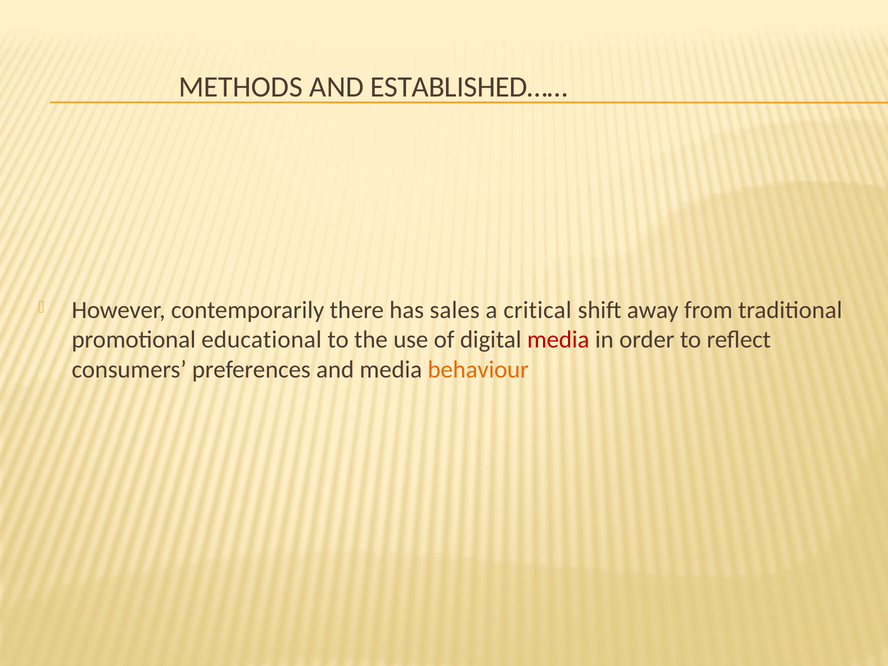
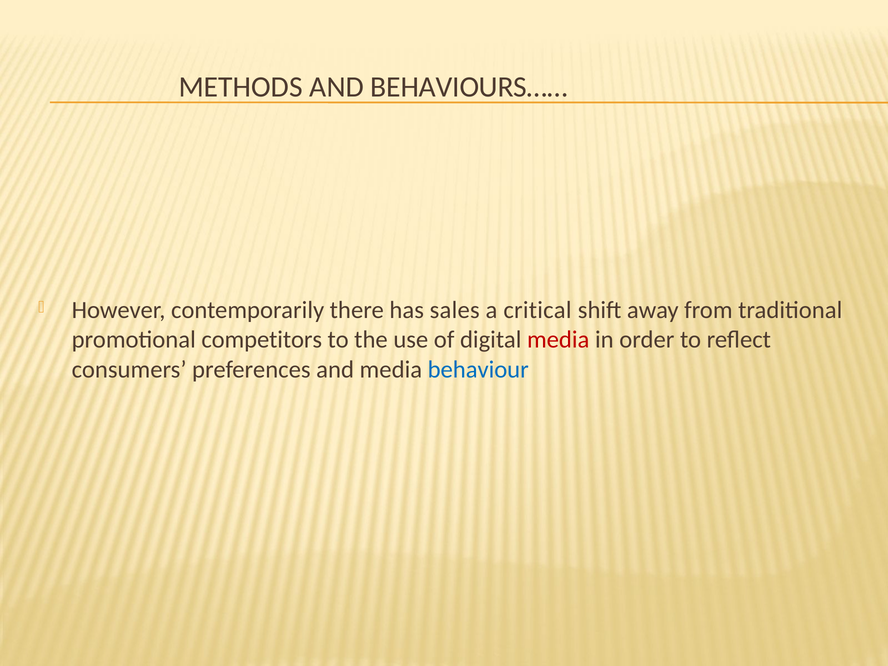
ESTABLISHED……: ESTABLISHED…… -> BEHAVIOURS……
educational: educational -> competitors
behaviour colour: orange -> blue
